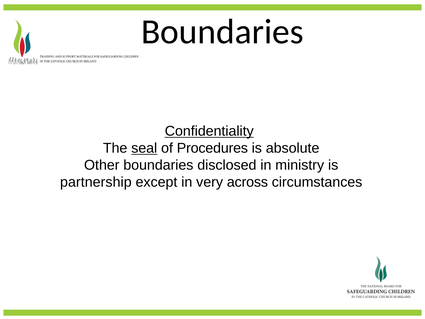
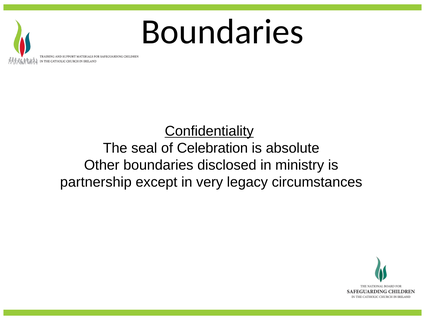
seal underline: present -> none
Procedures: Procedures -> Celebration
across: across -> legacy
